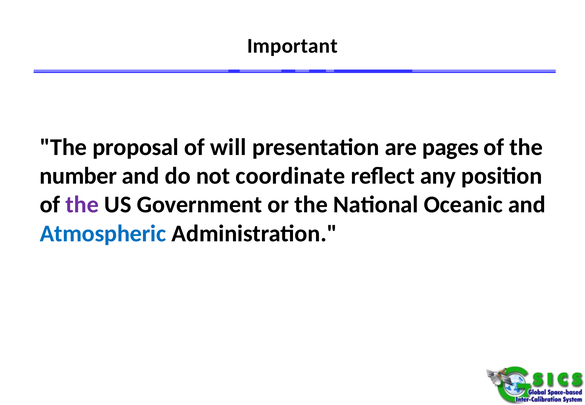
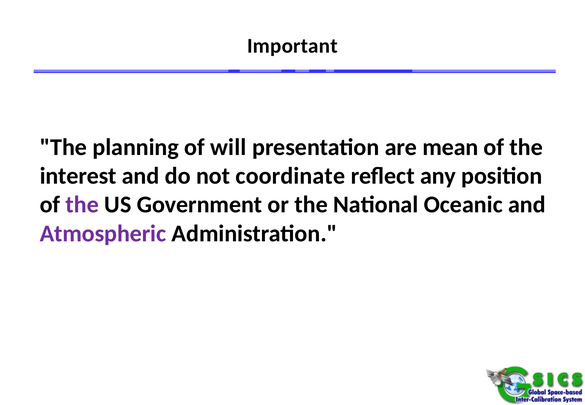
proposal: proposal -> planning
pages: pages -> mean
number: number -> interest
Atmospheric colour: blue -> purple
